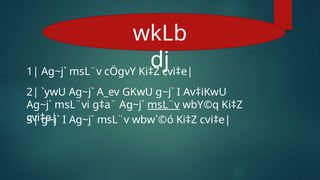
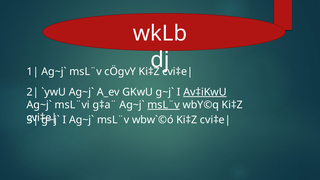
Av‡iKwU underline: none -> present
